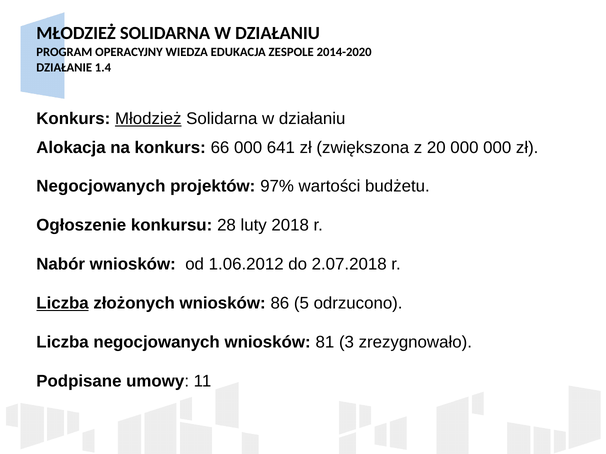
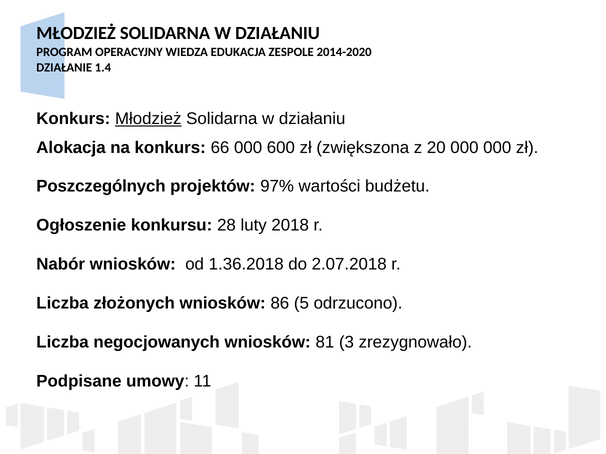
641: 641 -> 600
Negocjowanych at (101, 187): Negocjowanych -> Poszczególnych
1.06.2012: 1.06.2012 -> 1.36.2018
Liczba at (63, 303) underline: present -> none
